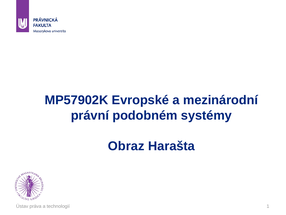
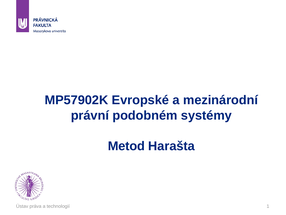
Obraz: Obraz -> Metod
